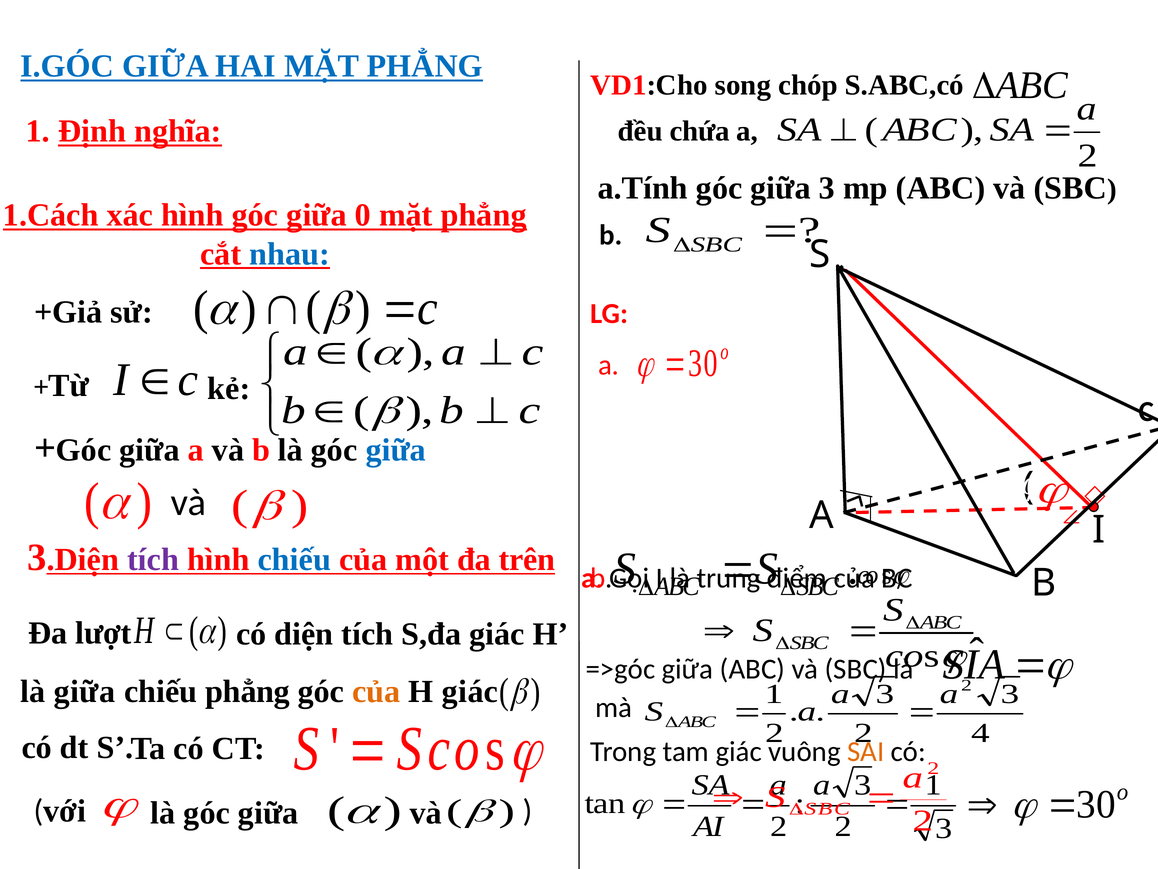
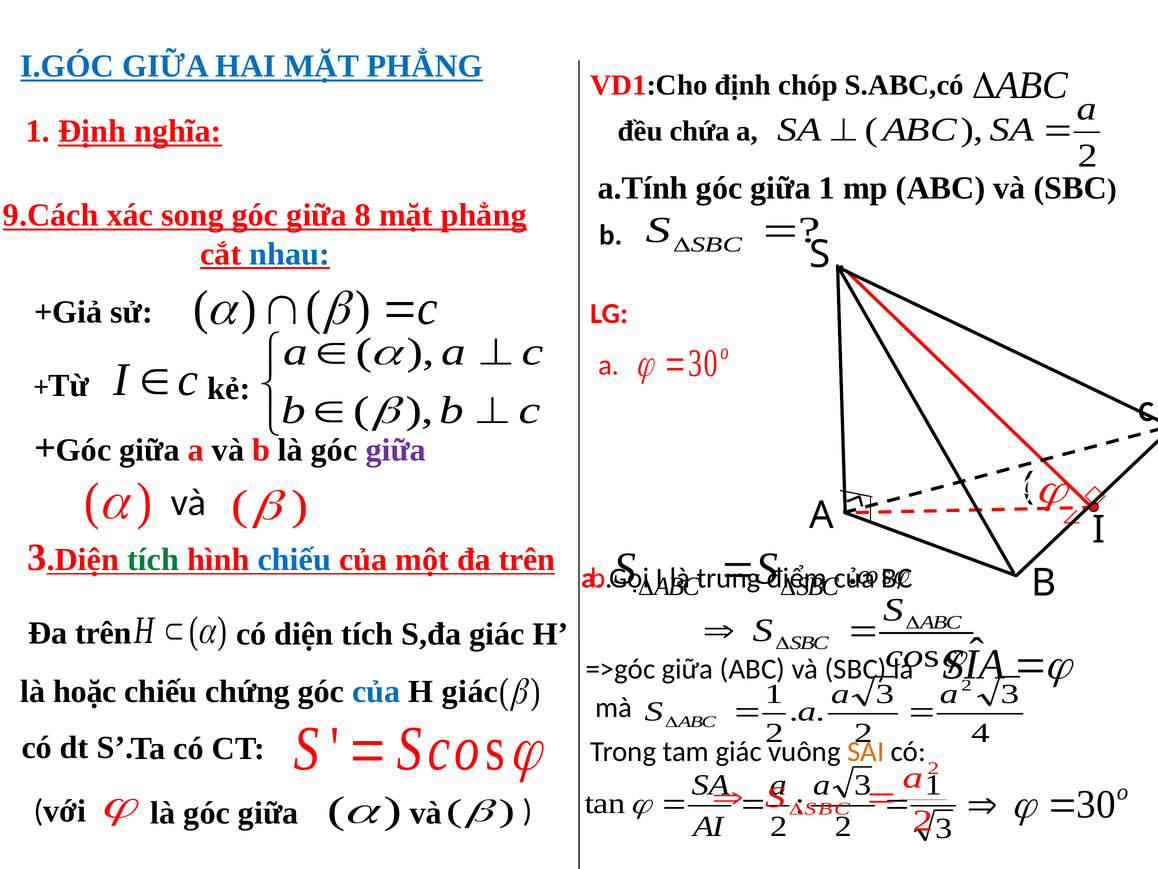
VD1:Cho song: song -> định
giữa 3: 3 -> 1
1.Cách: 1.Cách -> 9.Cách
xác hình: hình -> song
0: 0 -> 8
giữa at (396, 450) colour: blue -> purple
tích at (153, 559) colour: purple -> green
lượt at (103, 633): lượt -> trên
là giữa: giữa -> hoặc
chiếu phẳng: phẳng -> chứng
của at (376, 691) colour: orange -> blue
